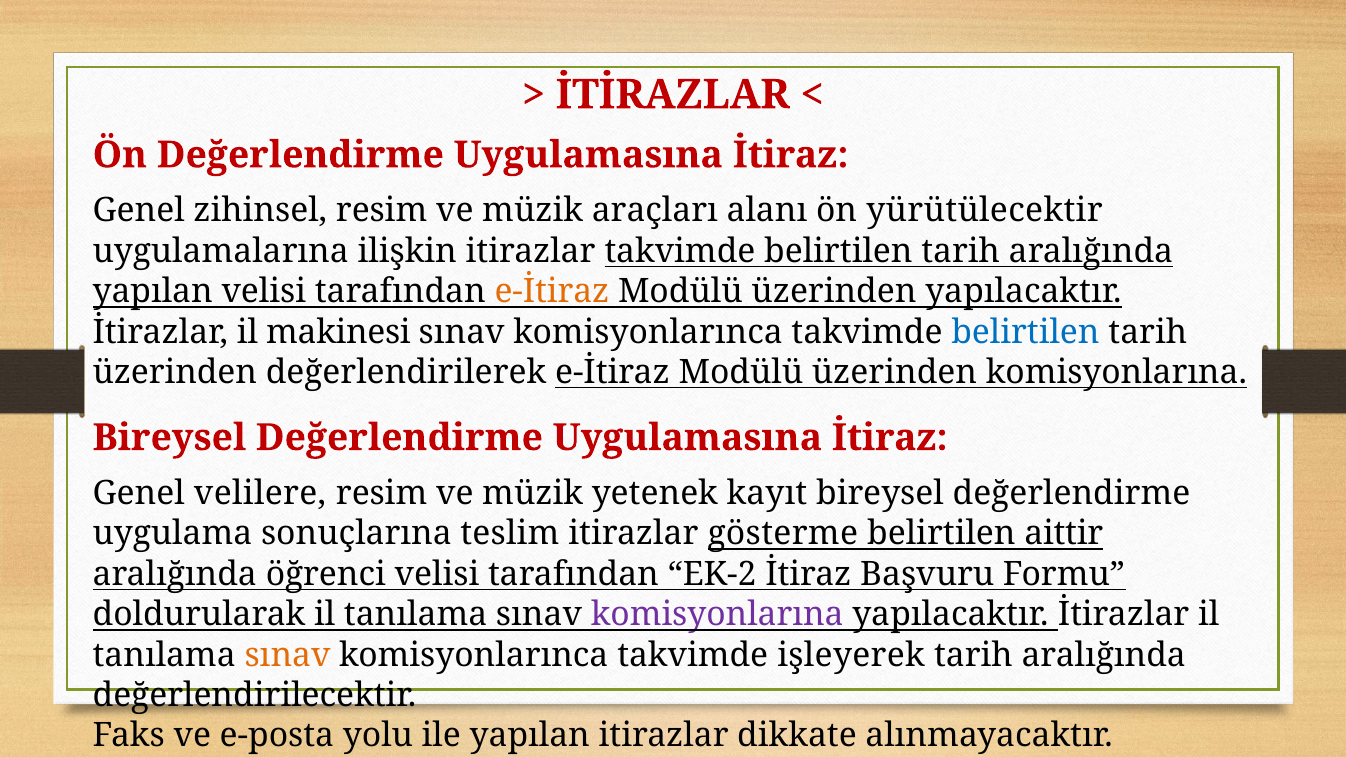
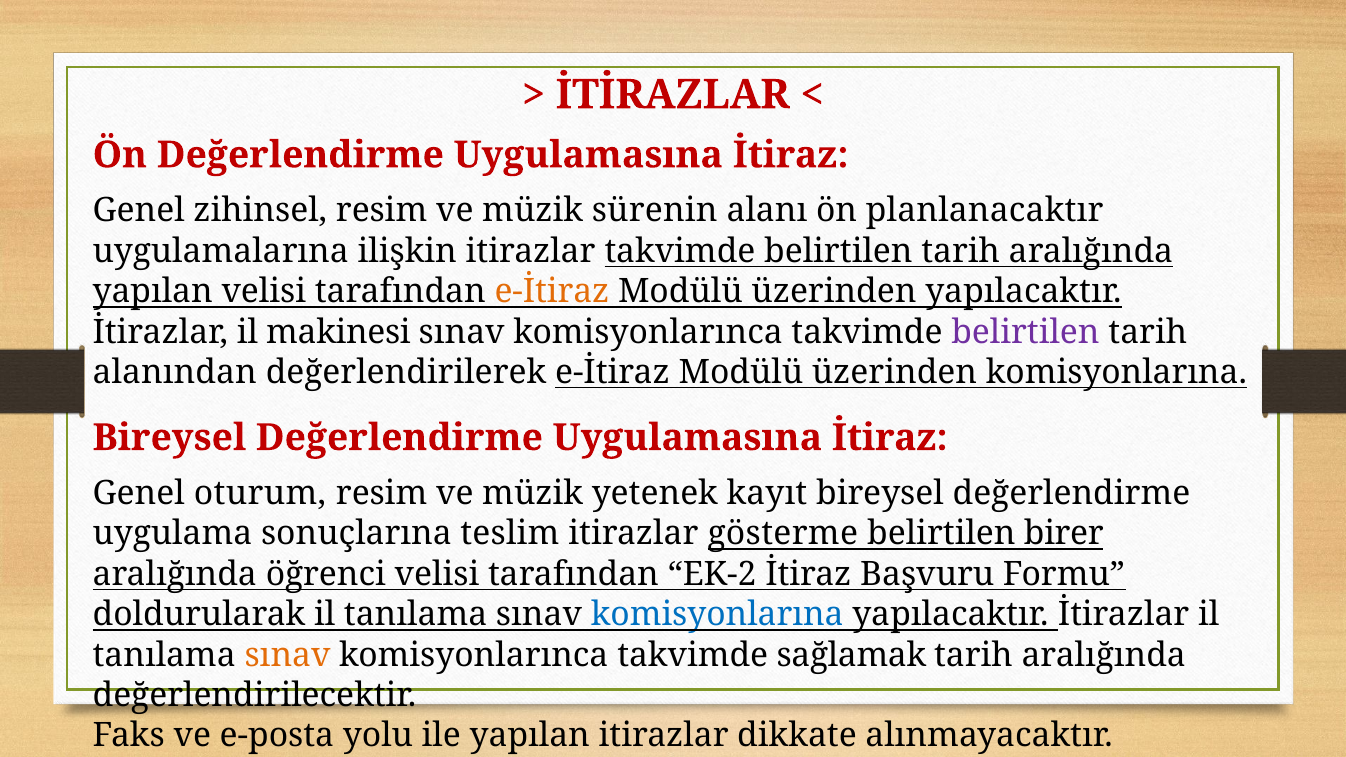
araçları: araçları -> sürenin
yürütülecektir: yürütülecektir -> planlanacaktır
belirtilen at (1025, 332) colour: blue -> purple
üzerinden at (175, 372): üzerinden -> alanından
velilere: velilere -> oturum
aittir: aittir -> birer
komisyonlarına at (717, 615) colour: purple -> blue
işleyerek: işleyerek -> sağlamak
